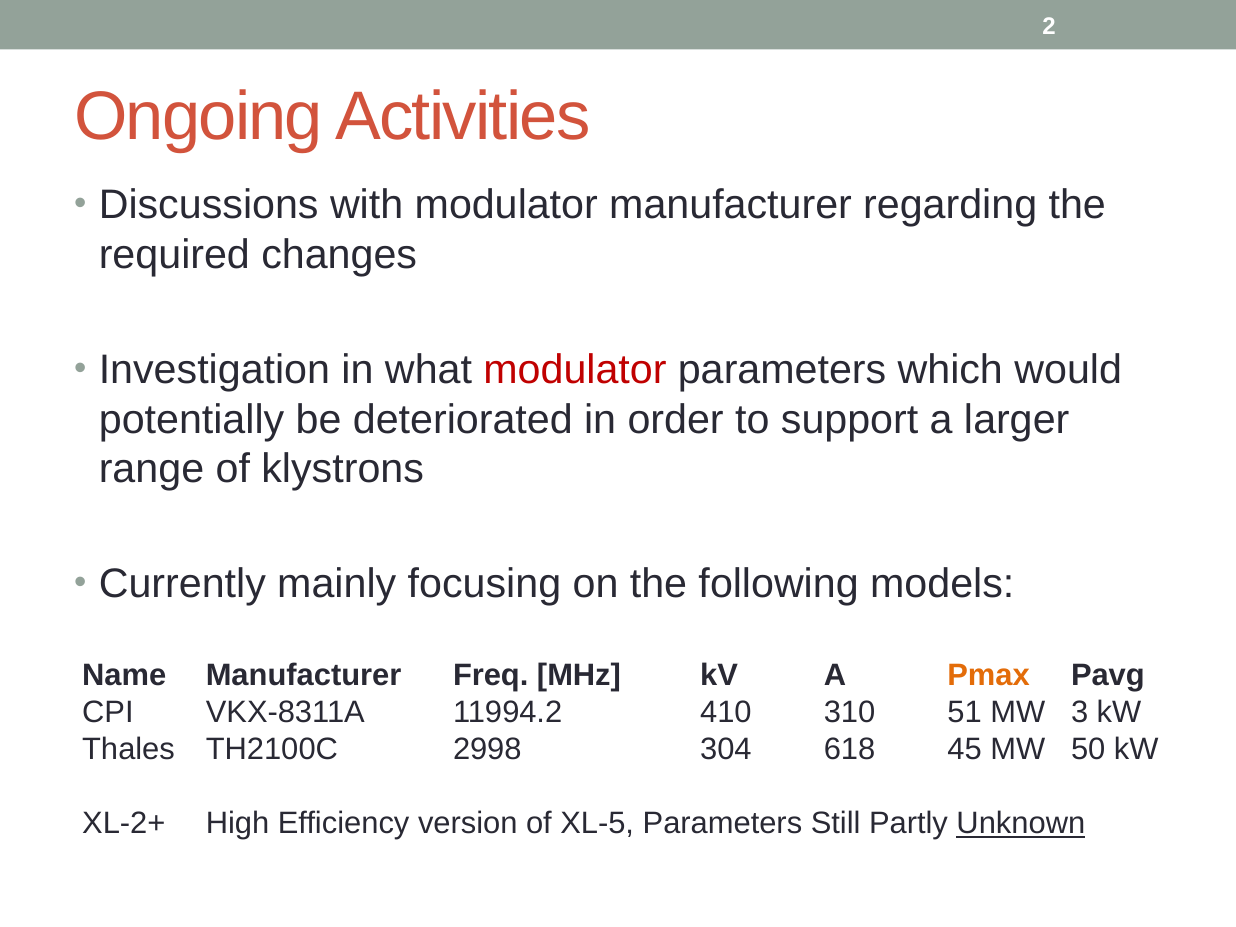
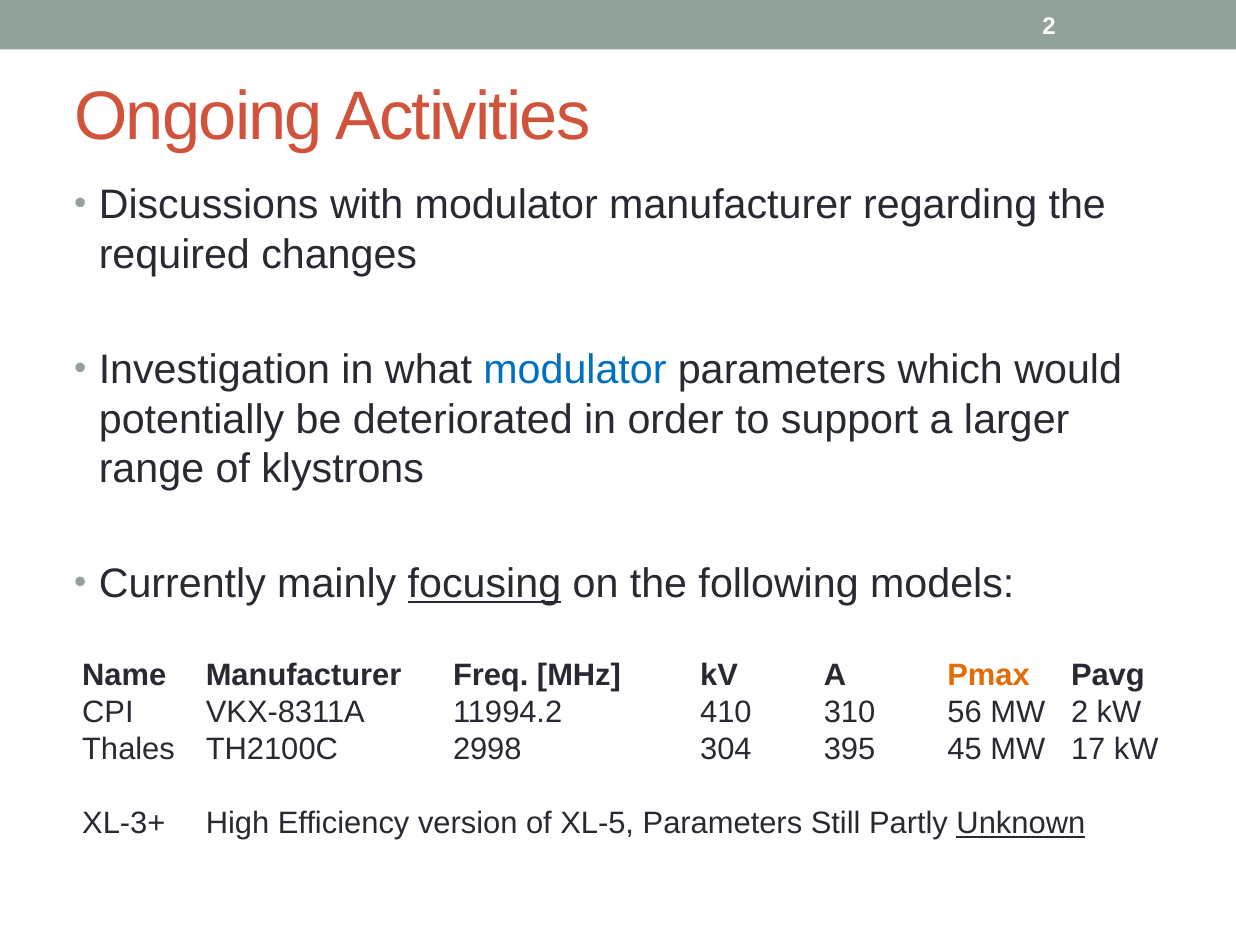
modulator at (575, 370) colour: red -> blue
focusing underline: none -> present
51: 51 -> 56
MW 3: 3 -> 2
618: 618 -> 395
50: 50 -> 17
XL-2+: XL-2+ -> XL-3+
